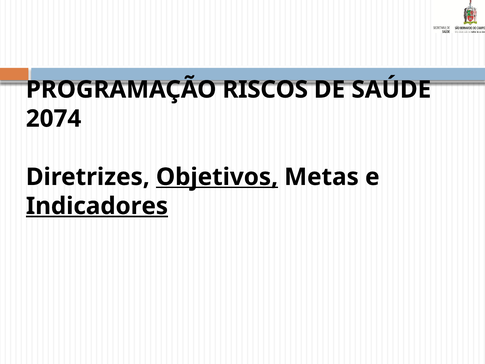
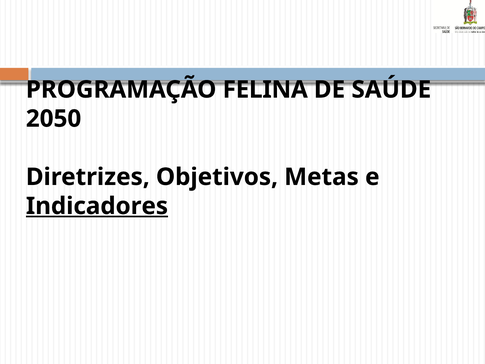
RISCOS: RISCOS -> FELINA
2074: 2074 -> 2050
Objetivos underline: present -> none
